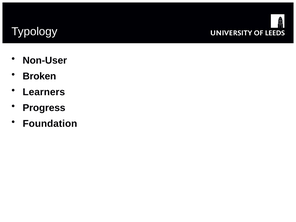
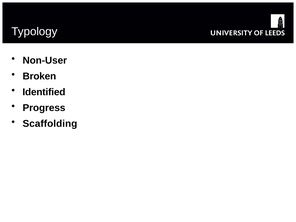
Learners: Learners -> Identified
Foundation: Foundation -> Scaffolding
